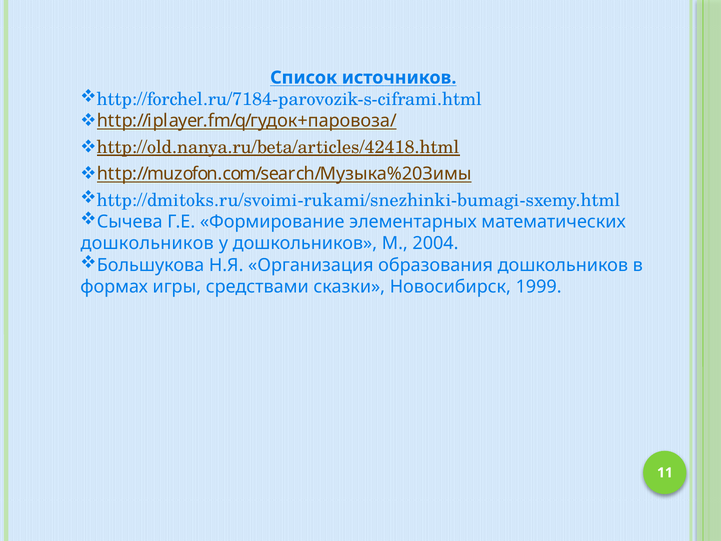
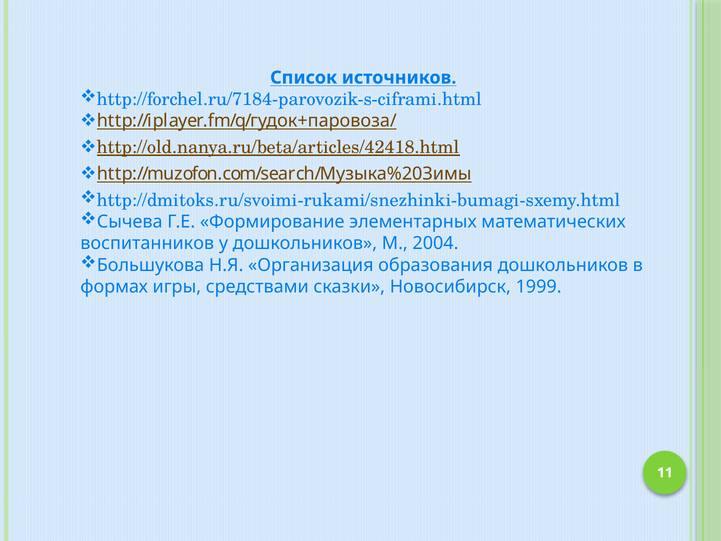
дошкольников at (147, 243): дошкольников -> воспитанников
